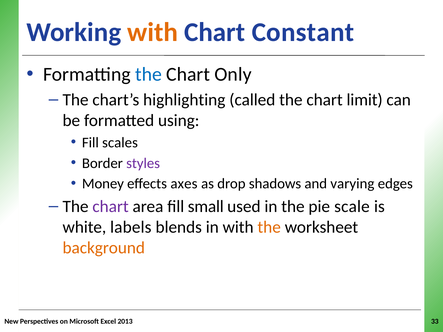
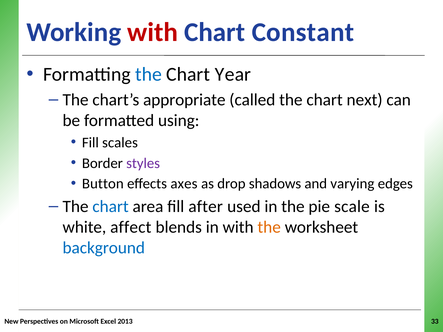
with at (153, 32) colour: orange -> red
Only: Only -> Year
highlighting: highlighting -> appropriate
limit: limit -> next
Money: Money -> Button
chart at (111, 207) colour: purple -> blue
small: small -> after
labels: labels -> affect
background colour: orange -> blue
